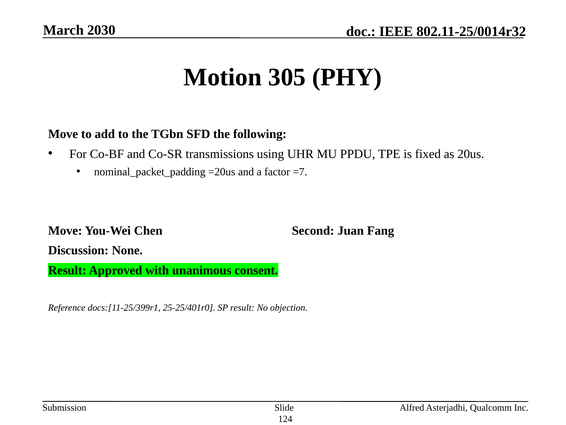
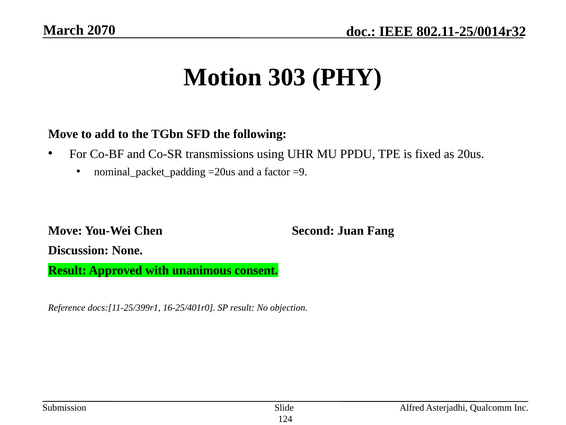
2030: 2030 -> 2070
305: 305 -> 303
=7: =7 -> =9
25-25/401r0: 25-25/401r0 -> 16-25/401r0
